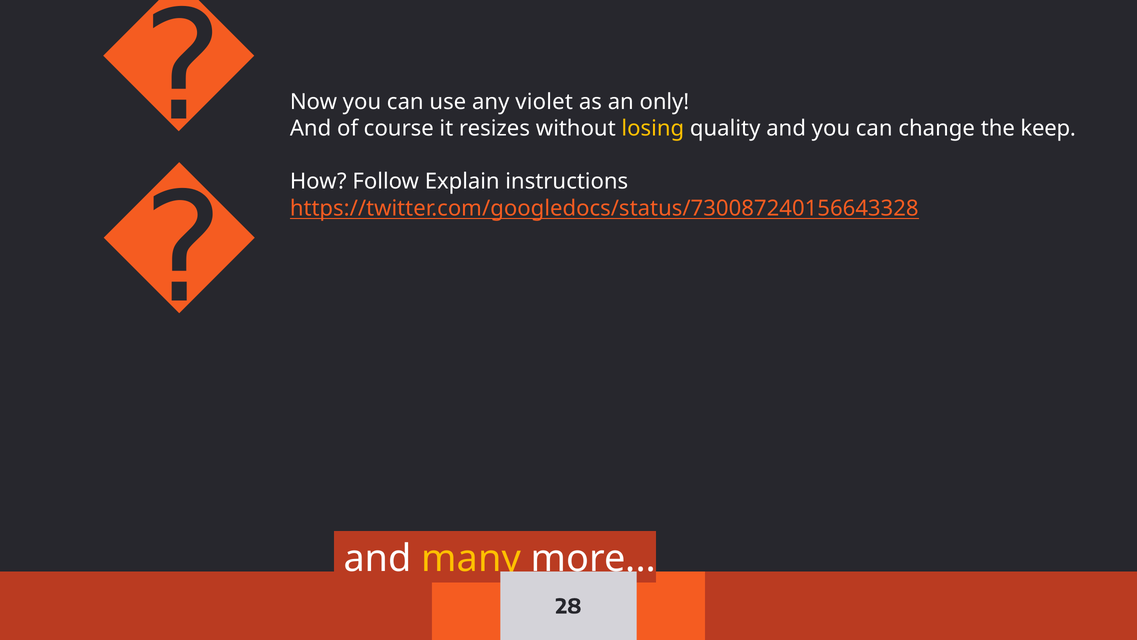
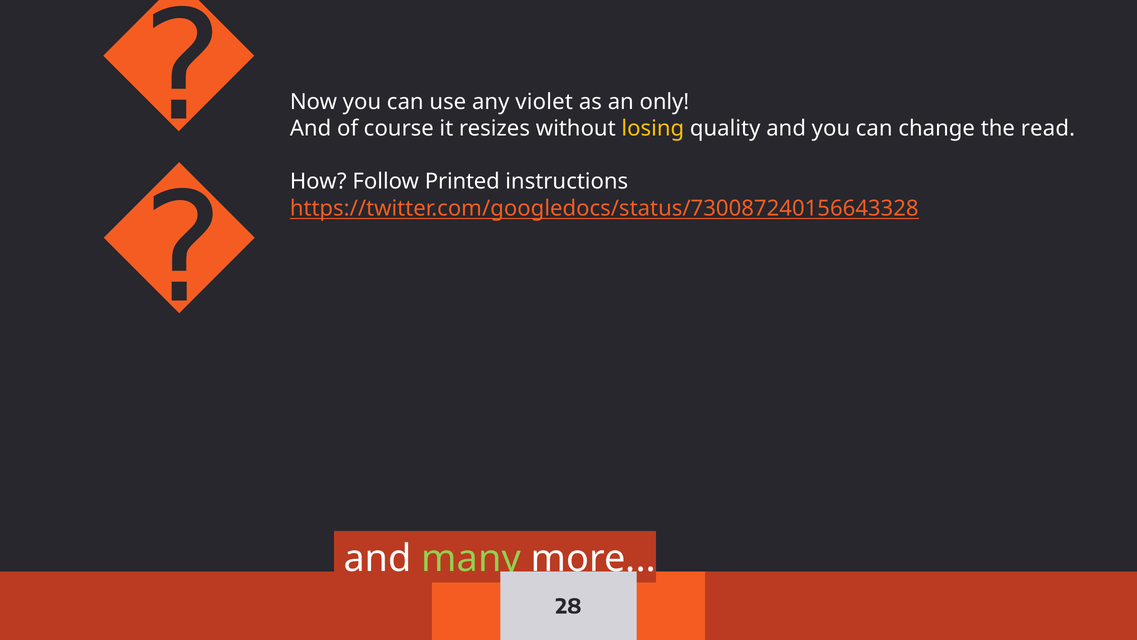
keep: keep -> read
Explain: Explain -> Printed
many colour: yellow -> light green
